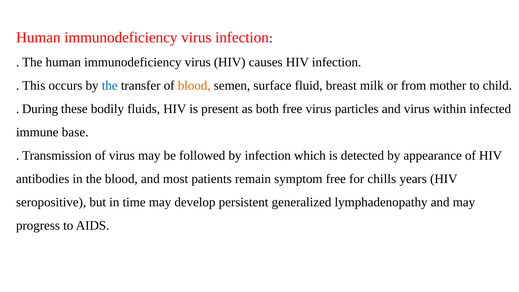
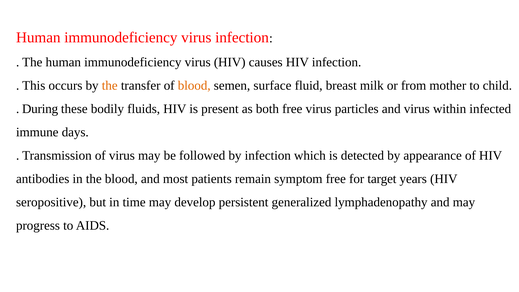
the at (110, 85) colour: blue -> orange
base: base -> days
chills: chills -> target
